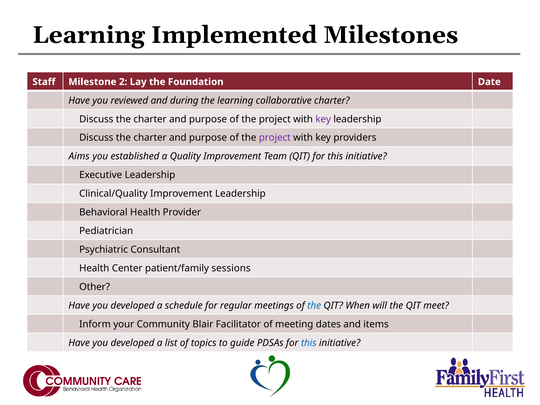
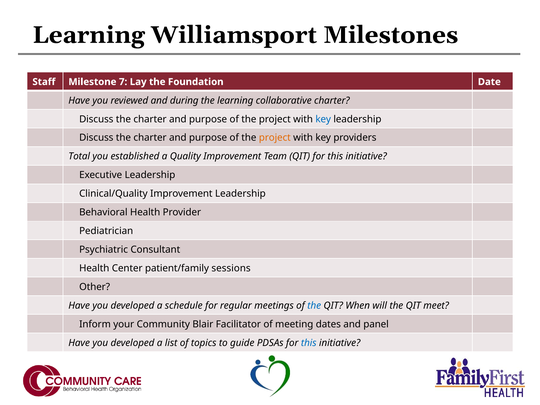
Implemented: Implemented -> Williamsport
2: 2 -> 7
key at (323, 119) colour: purple -> blue
project at (275, 138) colour: purple -> orange
Aims: Aims -> Total
items: items -> panel
